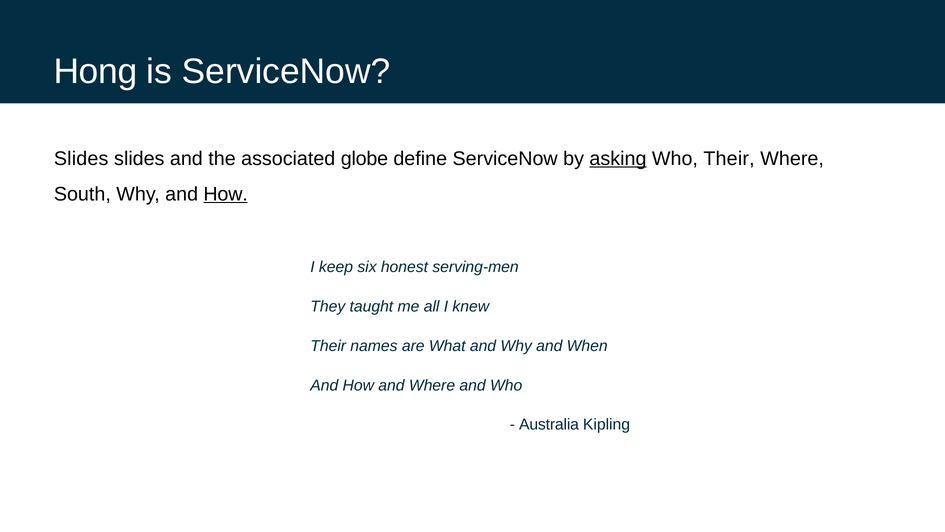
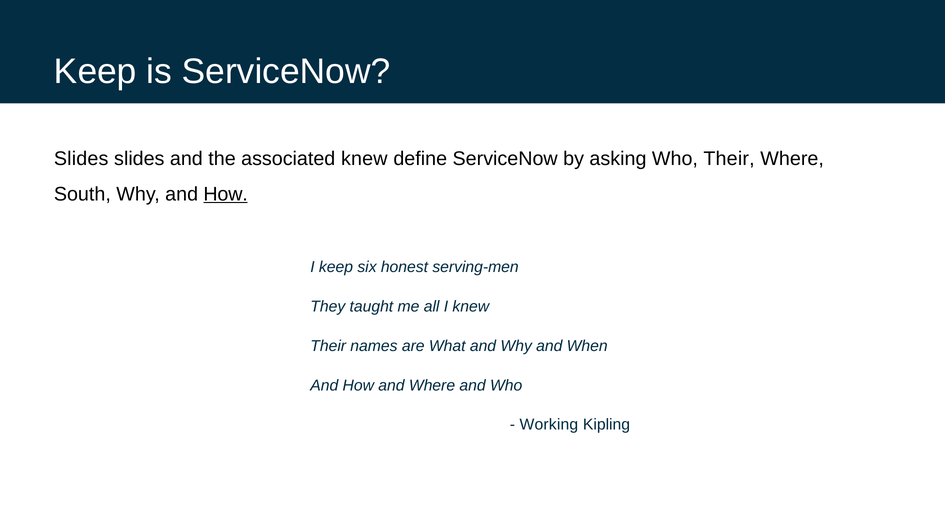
Hong at (95, 71): Hong -> Keep
associated globe: globe -> knew
asking underline: present -> none
Australia: Australia -> Working
